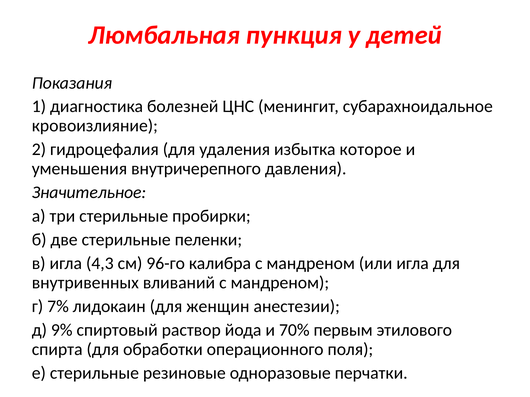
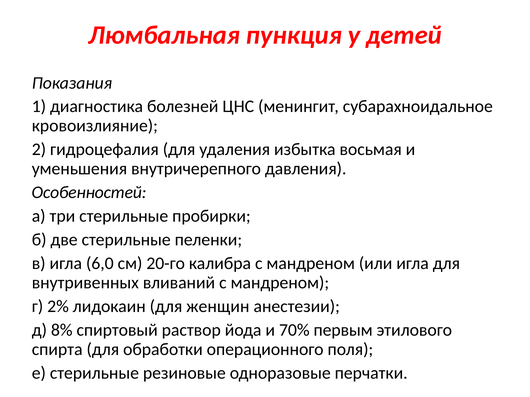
которое: которое -> восьмая
Значительное: Значительное -> Особенностей
4,3: 4,3 -> 6,0
96-го: 96-го -> 20-го
7%: 7% -> 2%
9%: 9% -> 8%
